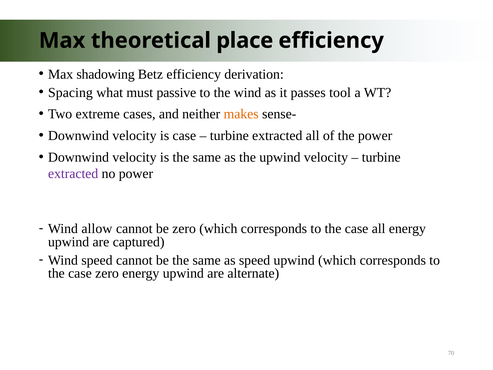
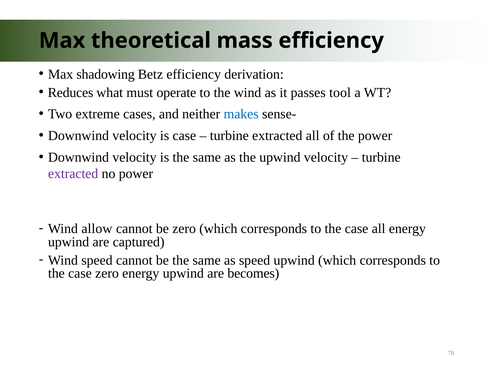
place: place -> mass
Spacing: Spacing -> Reduces
passive: passive -> operate
makes colour: orange -> blue
alternate: alternate -> becomes
